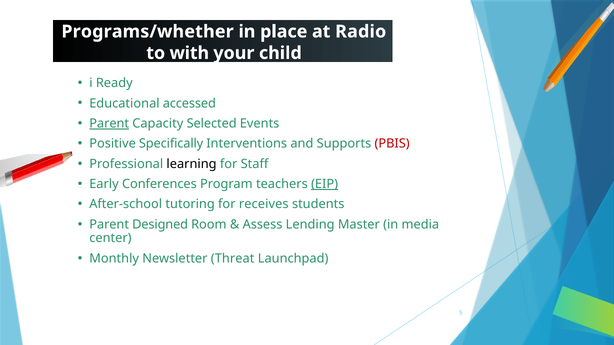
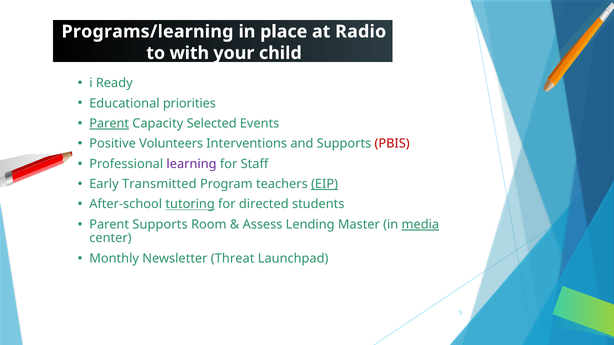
Programs/whether: Programs/whether -> Programs/learning
accessed: accessed -> priorities
Specifically: Specifically -> Volunteers
learning colour: black -> purple
Conferences: Conferences -> Transmitted
tutoring underline: none -> present
receives: receives -> directed
Parent Designed: Designed -> Supports
media underline: none -> present
